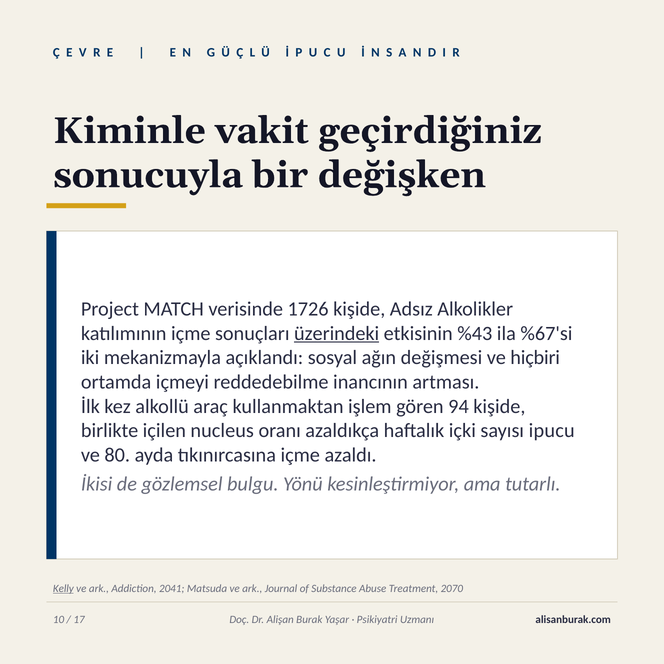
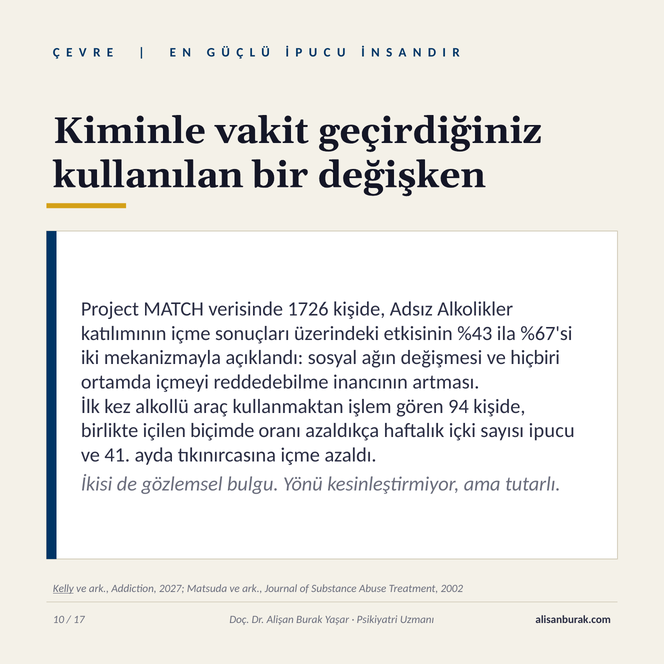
sonucuyla: sonucuyla -> kullanılan
üzerindeki underline: present -> none
nucleus: nucleus -> biçimde
80: 80 -> 41
2041: 2041 -> 2027
2070: 2070 -> 2002
